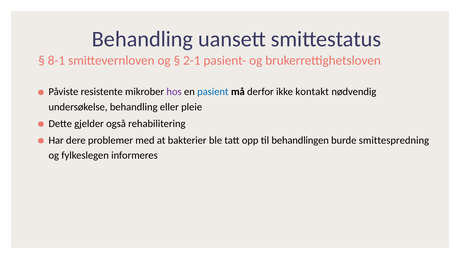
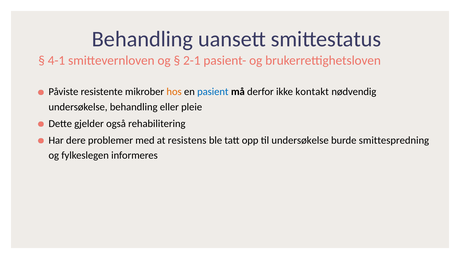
8-1: 8-1 -> 4-1
hos colour: purple -> orange
bakterier: bakterier -> resistens
til behandlingen: behandlingen -> undersøkelse
